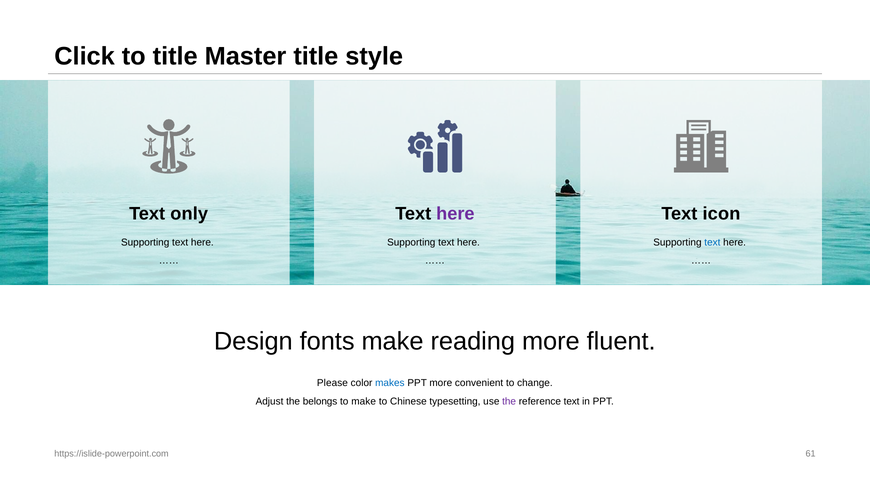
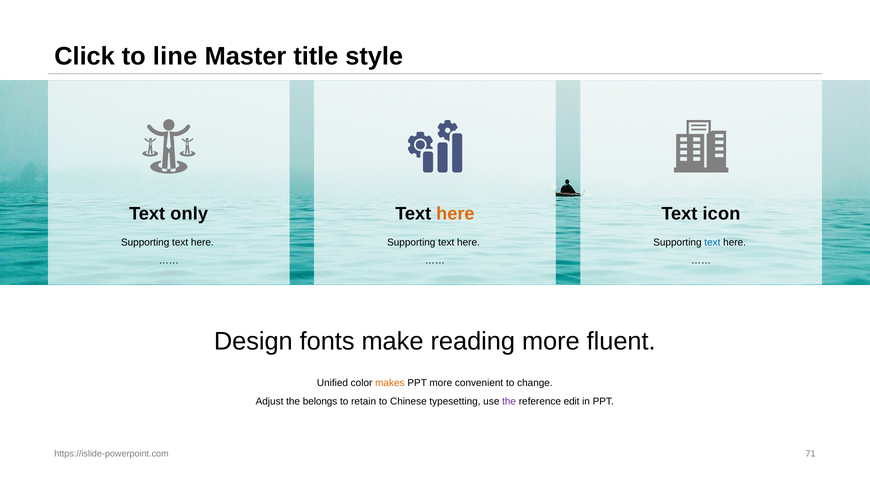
to title: title -> line
here at (455, 213) colour: purple -> orange
Please: Please -> Unified
makes colour: blue -> orange
to make: make -> retain
reference text: text -> edit
61: 61 -> 71
